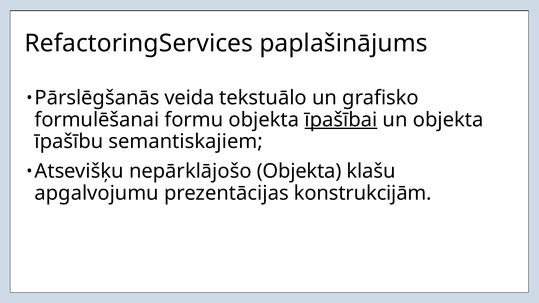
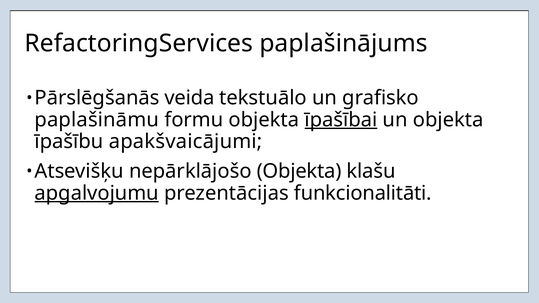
formulēšanai: formulēšanai -> paplašināmu
semantiskajiem: semantiskajiem -> apakšvaicājumi
apgalvojumu underline: none -> present
konstrukcijām: konstrukcijām -> funkcionalitāti
